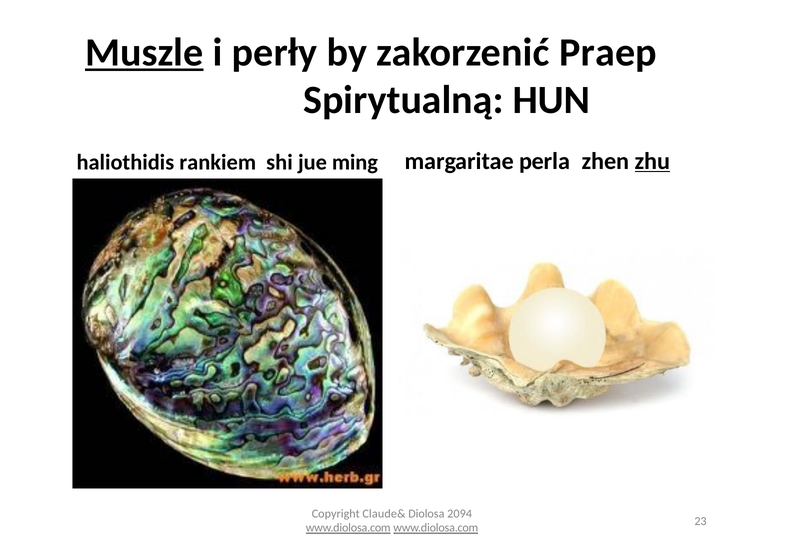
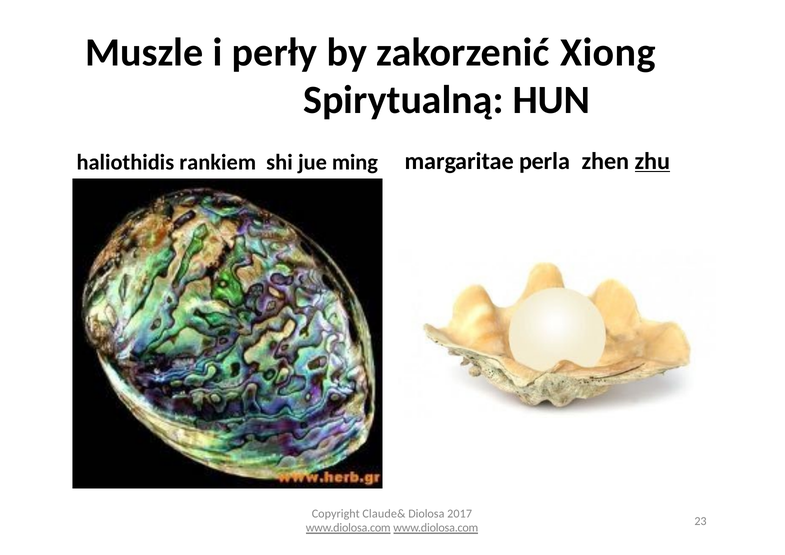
Muszle underline: present -> none
Praep: Praep -> Xiong
2094: 2094 -> 2017
